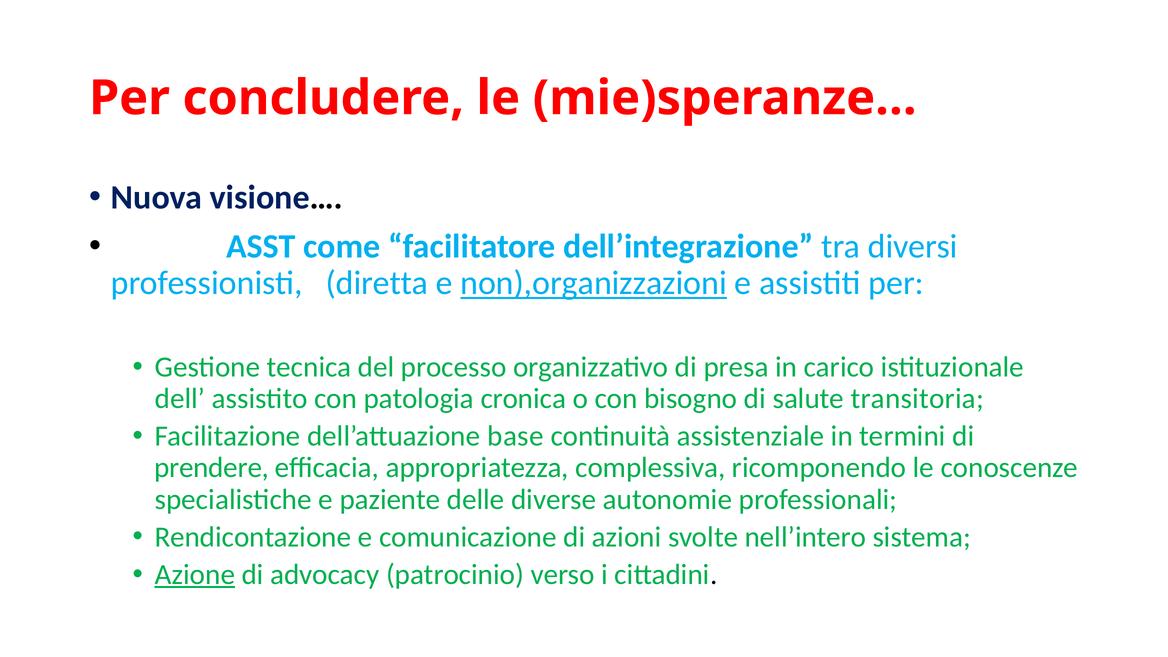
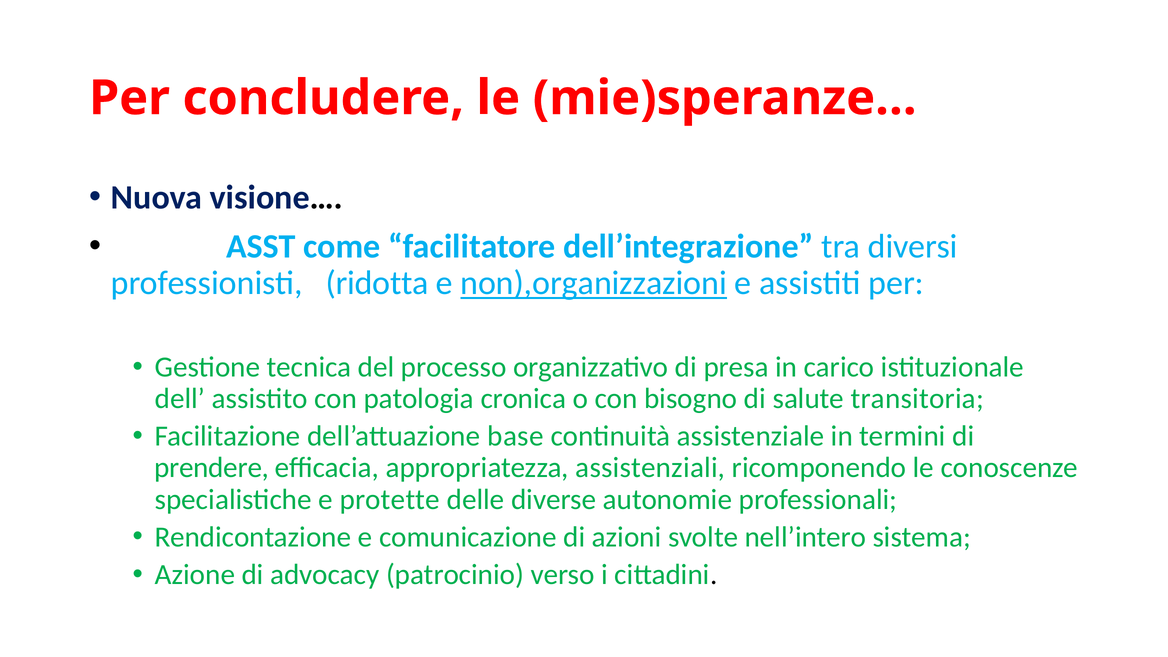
diretta: diretta -> ridotta
complessiva: complessiva -> assistenziali
paziente: paziente -> protette
Azione underline: present -> none
